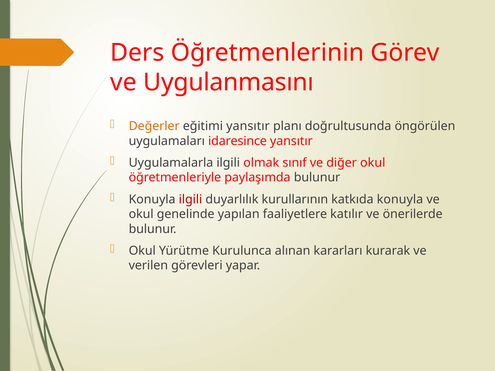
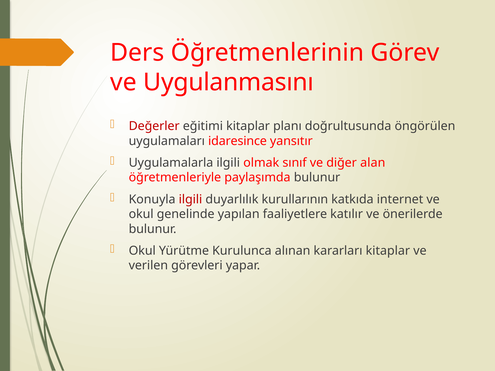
Değerler colour: orange -> red
eğitimi yansıtır: yansıtır -> kitaplar
diğer okul: okul -> alan
katkıda konuyla: konuyla -> internet
kararları kurarak: kurarak -> kitaplar
